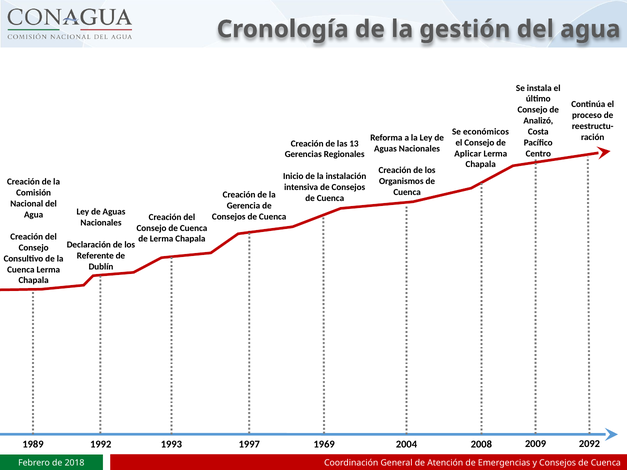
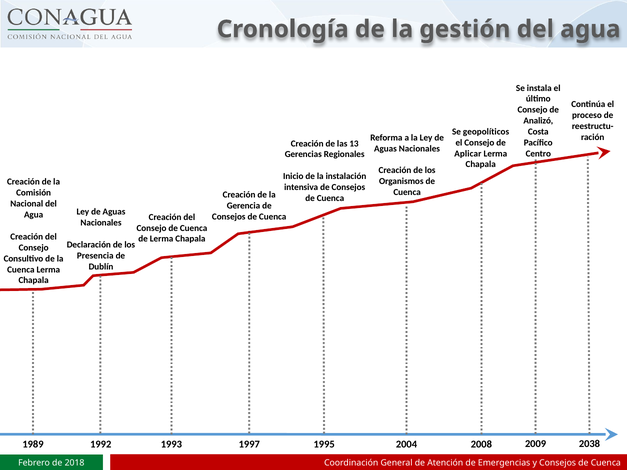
económicos: económicos -> geopolíticos
Referente: Referente -> Presencia
2092: 2092 -> 2038
1969: 1969 -> 1995
